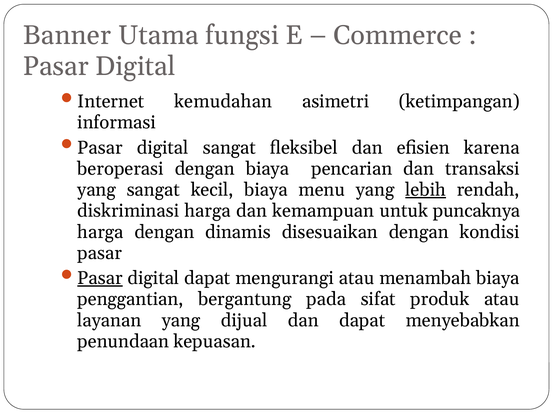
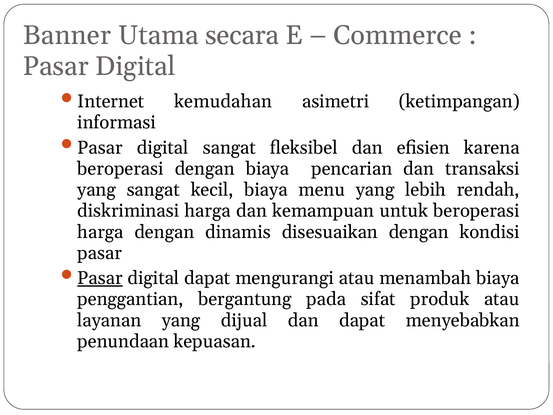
fungsi: fungsi -> secara
lebih underline: present -> none
untuk puncaknya: puncaknya -> beroperasi
